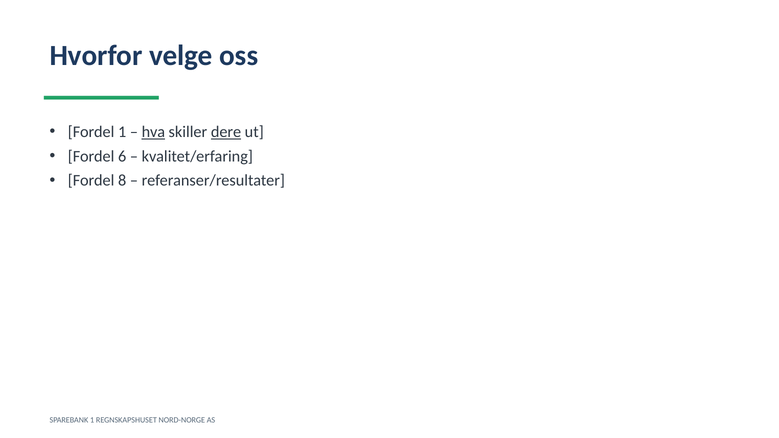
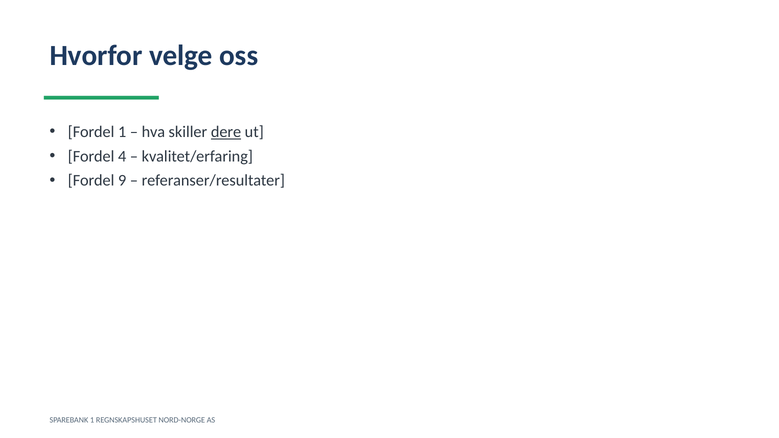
hva underline: present -> none
6: 6 -> 4
8: 8 -> 9
